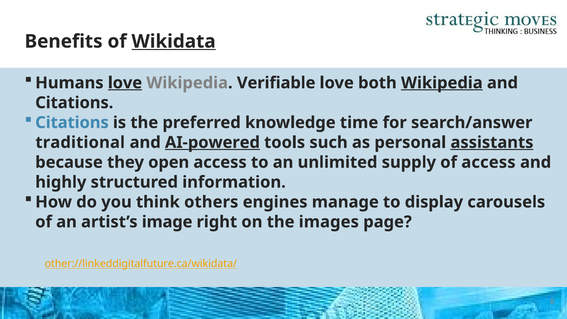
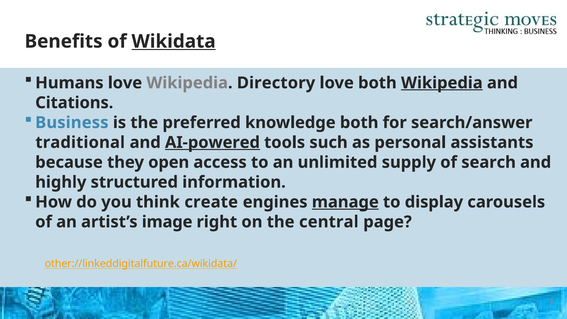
love at (125, 83) underline: present -> none
Verifiable: Verifiable -> Directory
Citations at (72, 123): Citations -> Business
knowledge time: time -> both
assistants underline: present -> none
of access: access -> search
others: others -> create
manage underline: none -> present
images: images -> central
